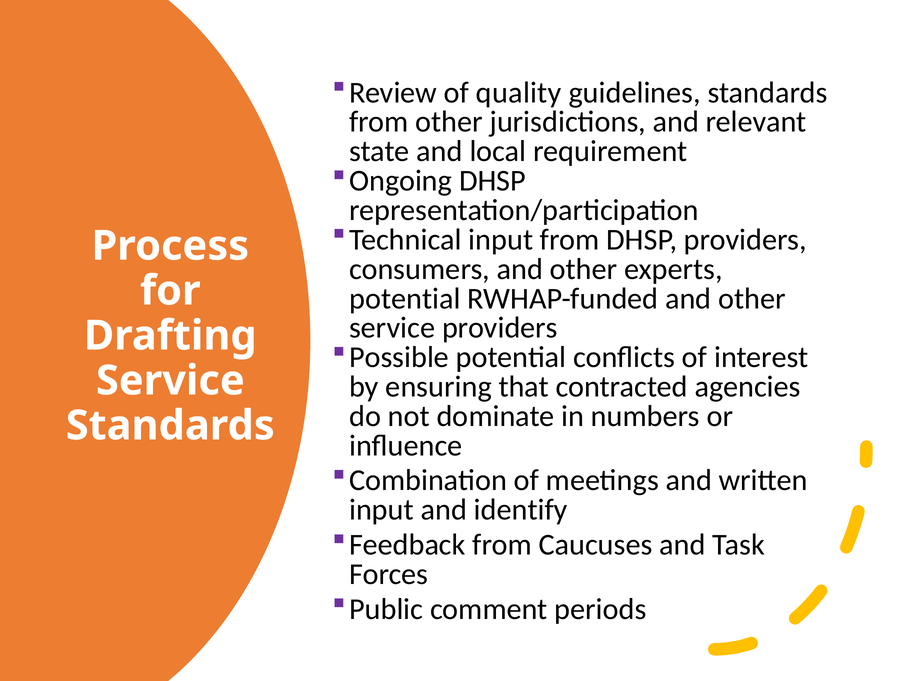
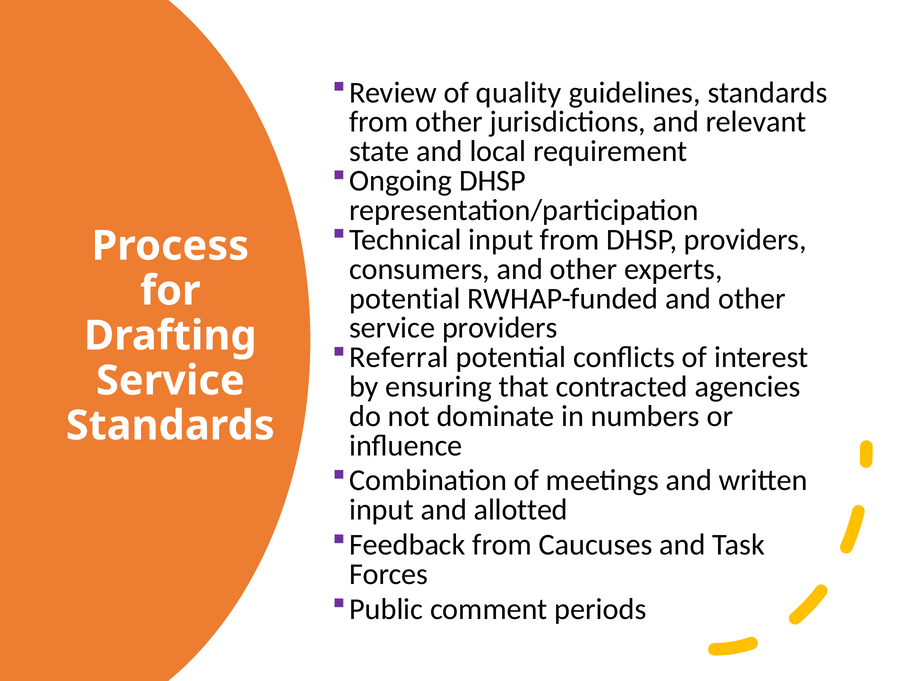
Possible: Possible -> Referral
identify: identify -> allotted
